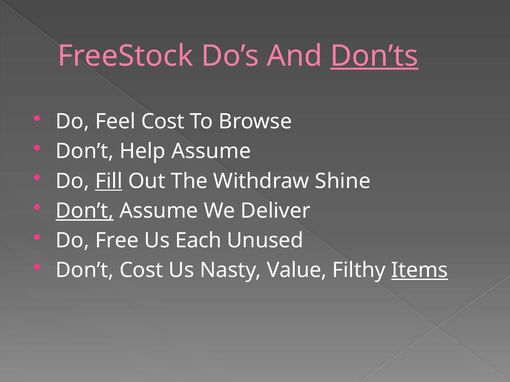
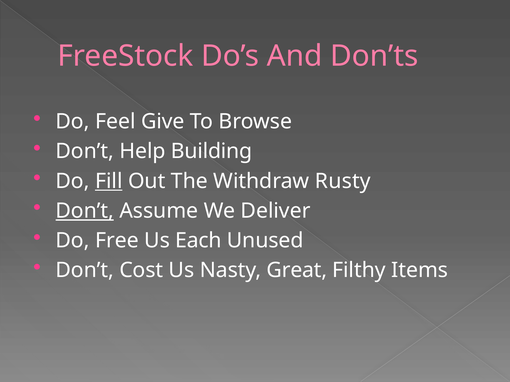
Don’ts underline: present -> none
Feel Cost: Cost -> Give
Help Assume: Assume -> Building
Shine: Shine -> Rusty
Value: Value -> Great
Items underline: present -> none
